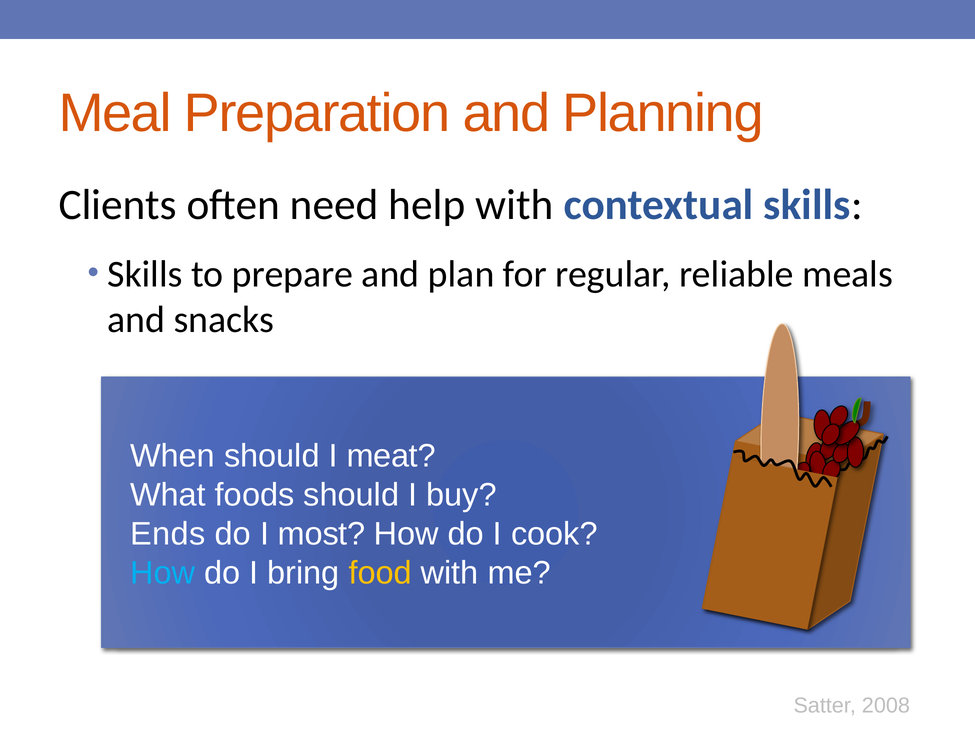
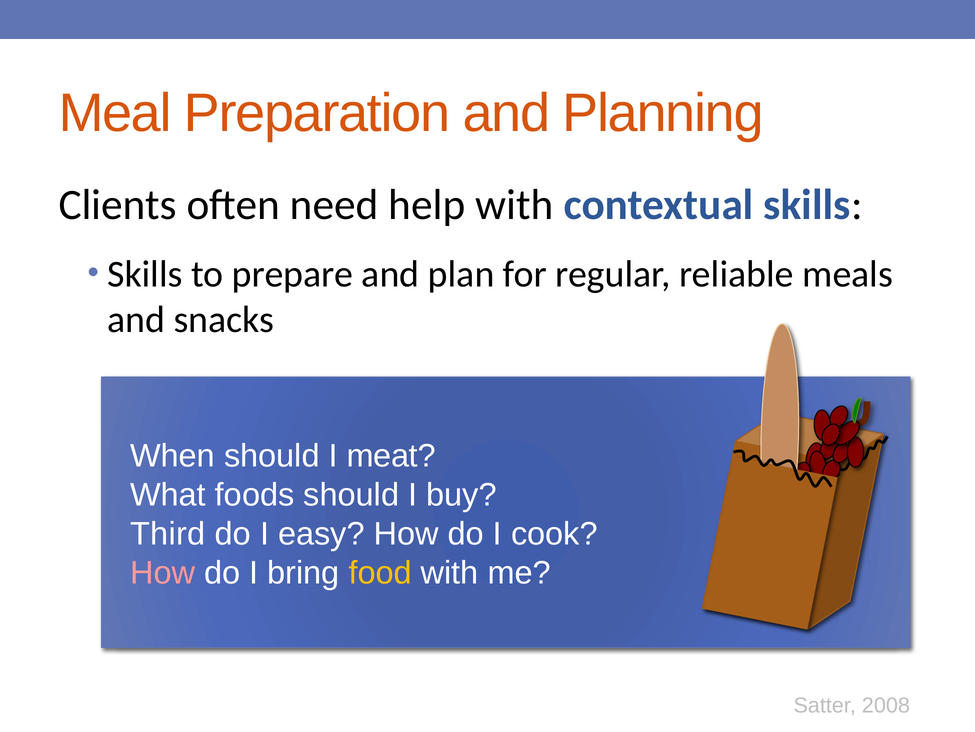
Ends: Ends -> Third
most: most -> easy
How at (163, 573) colour: light blue -> pink
